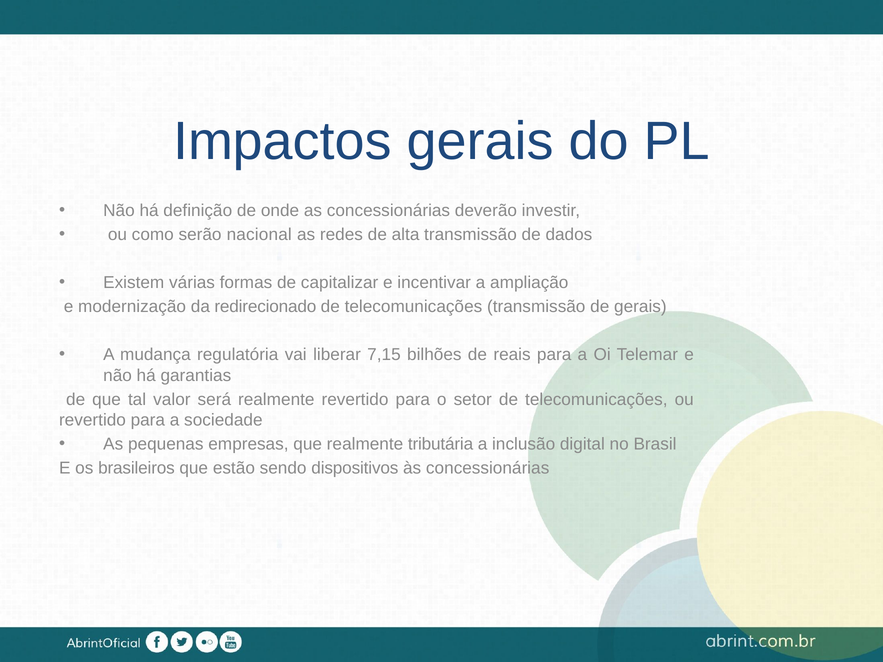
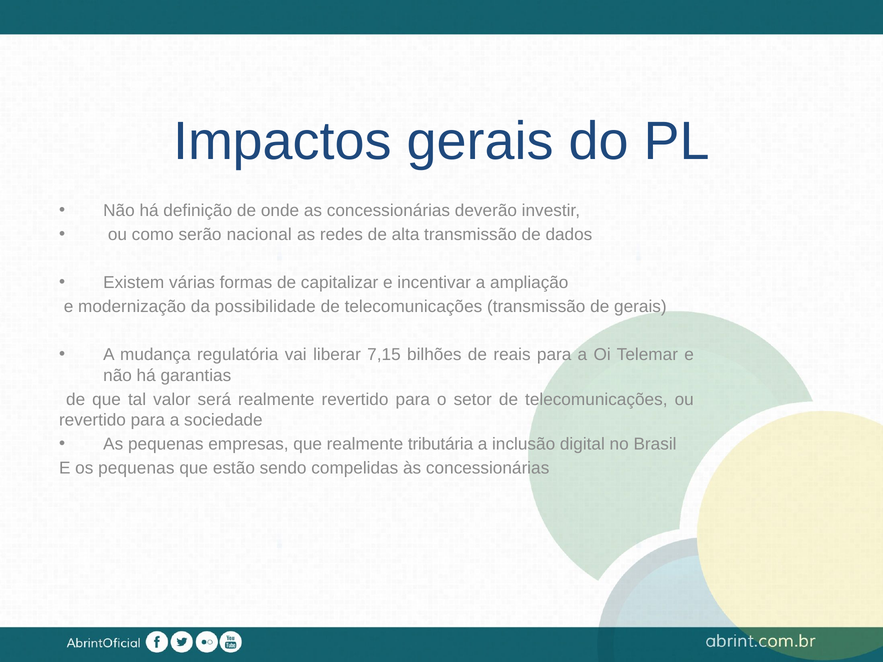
redirecionado: redirecionado -> possibilidade
os brasileiros: brasileiros -> pequenas
dispositivos: dispositivos -> compelidas
